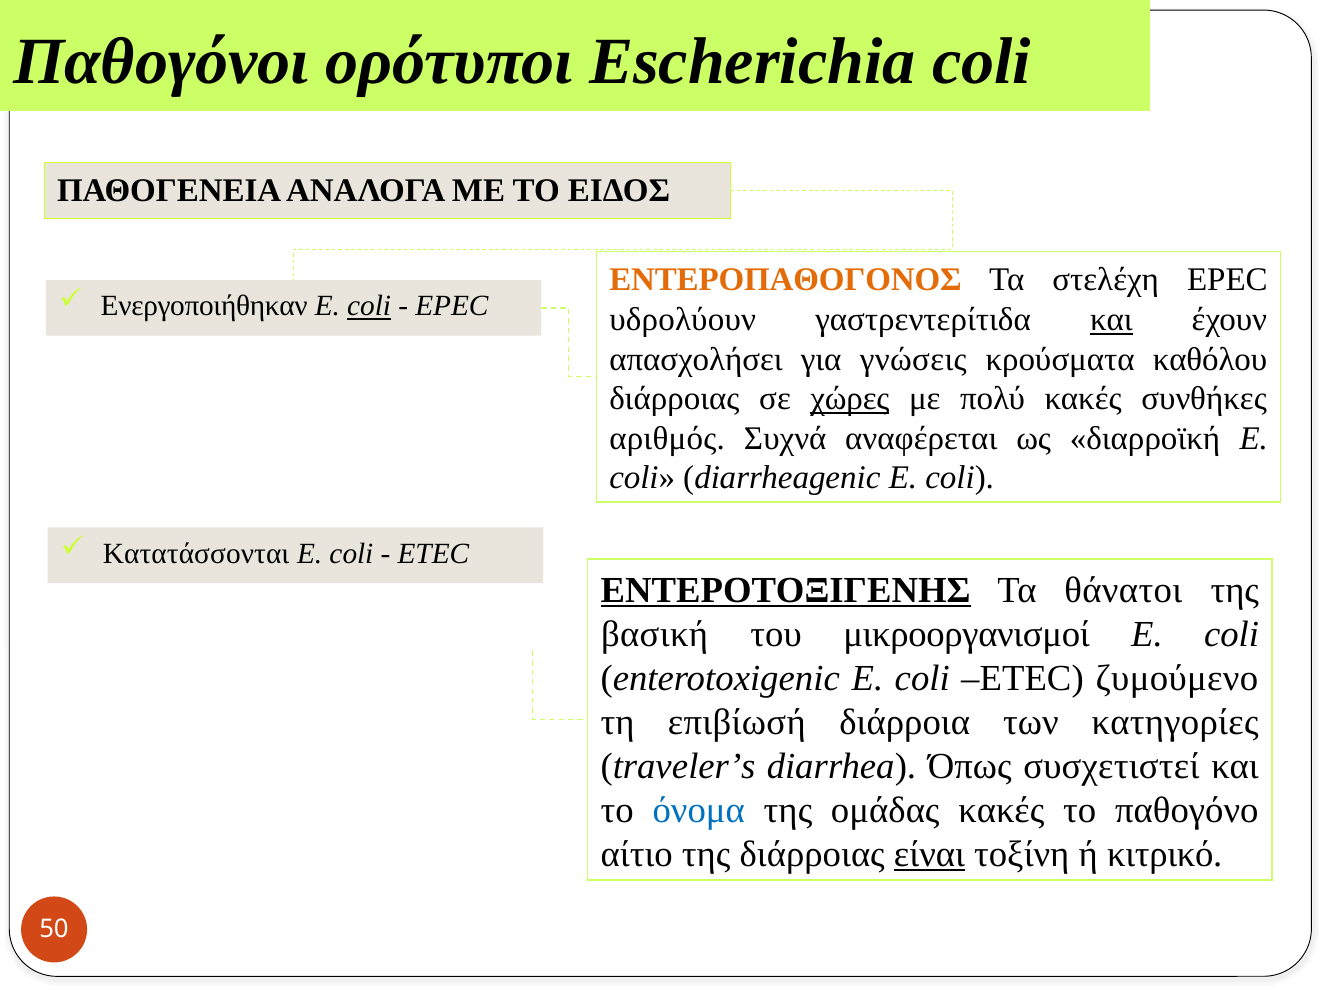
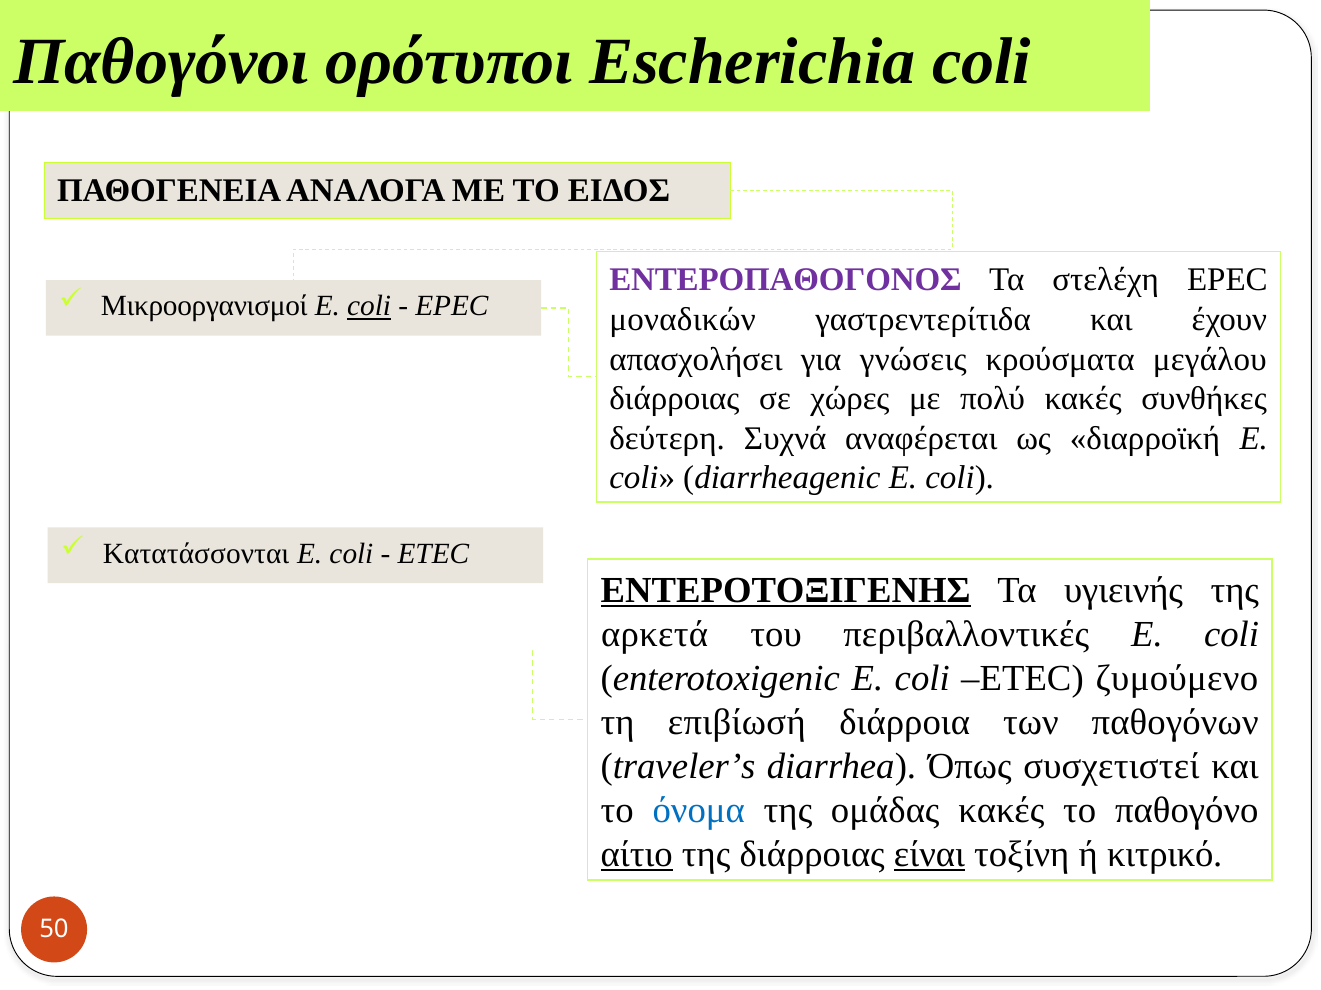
ΕΝΤΕΡΟΠΑΘΟΓΟΝΟΣ colour: orange -> purple
Ενεργοποιήθηκαν: Ενεργοποιήθηκαν -> Μικροοργανισμοί
υδρολύουν: υδρολύουν -> μοναδικών
και at (1111, 320) underline: present -> none
καθόλου: καθόλου -> μεγάλου
χώρες underline: present -> none
αριθμός: αριθμός -> δεύτερη
θάνατοι: θάνατοι -> υγιεινής
βασική: βασική -> αρκετά
μικροοργανισμοί: μικροοργανισμοί -> περιβαλλοντικές
κατηγορίες: κατηγορίες -> παθογόνων
αίτιο underline: none -> present
